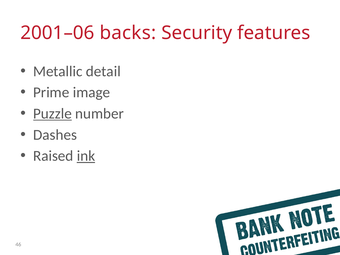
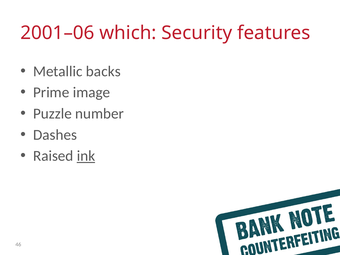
backs: backs -> which
detail: detail -> backs
Puzzle underline: present -> none
